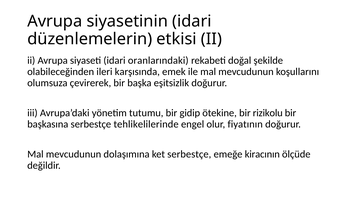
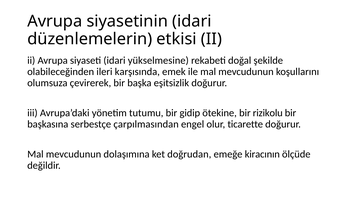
oranlarındaki: oranlarındaki -> yükselmesine
tehlikelilerinde: tehlikelilerinde -> çarpılmasından
fiyatının: fiyatının -> ticarette
ket serbestçe: serbestçe -> doğrudan
